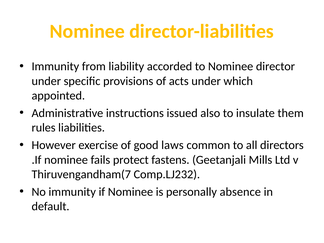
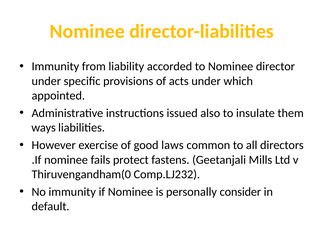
rules: rules -> ways
Thiruvengandham(7: Thiruvengandham(7 -> Thiruvengandham(0
absence: absence -> consider
